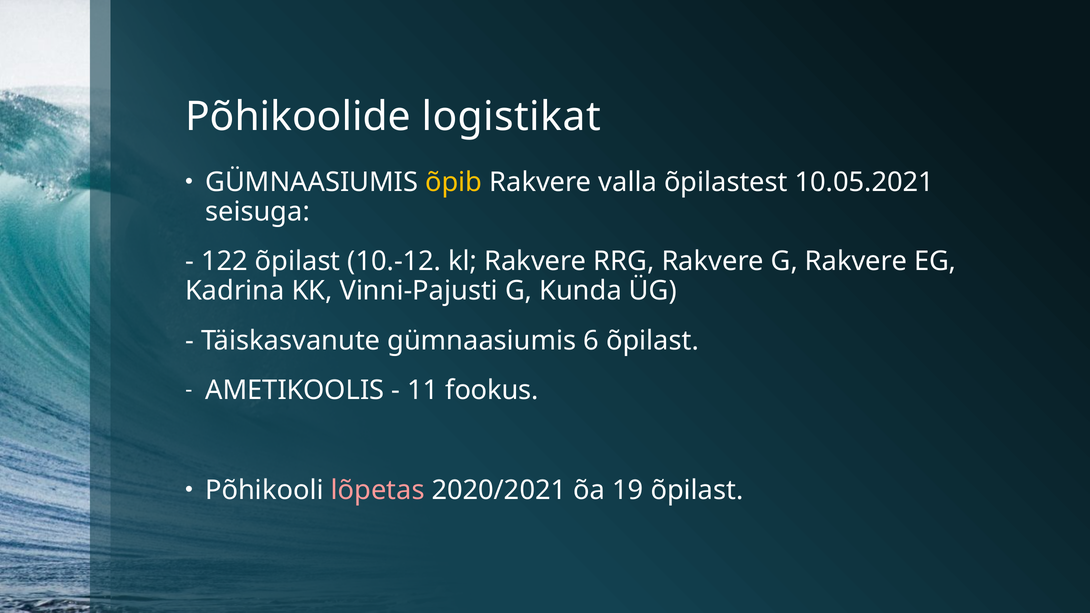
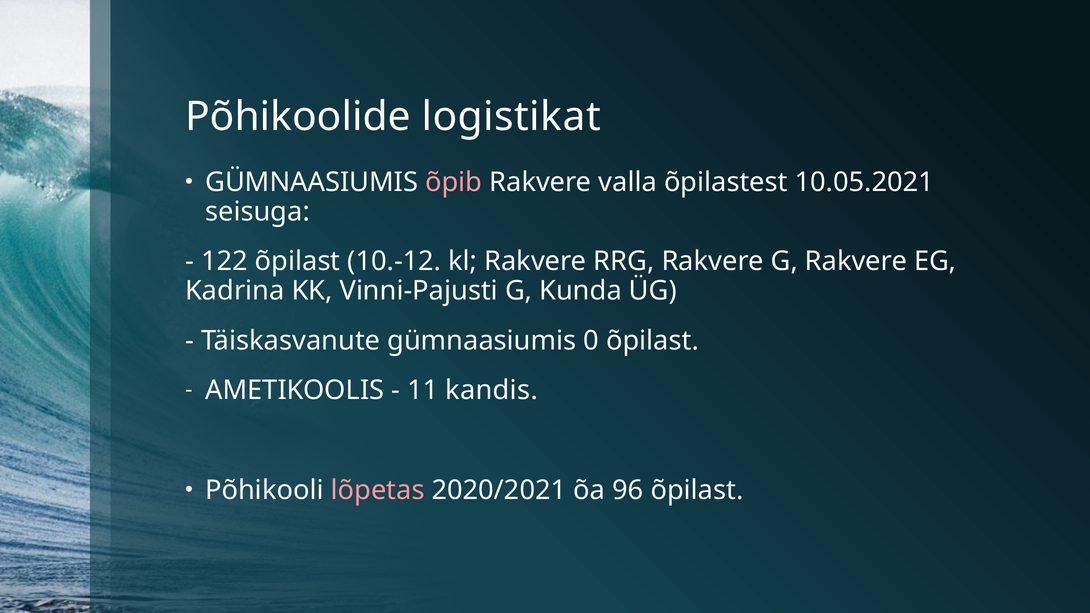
õpib colour: yellow -> pink
6: 6 -> 0
fookus: fookus -> kandis
19: 19 -> 96
